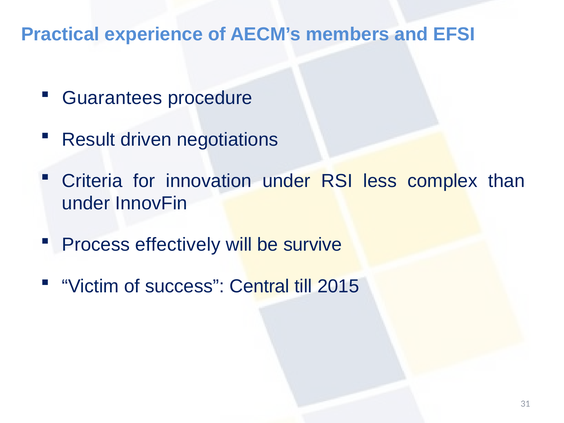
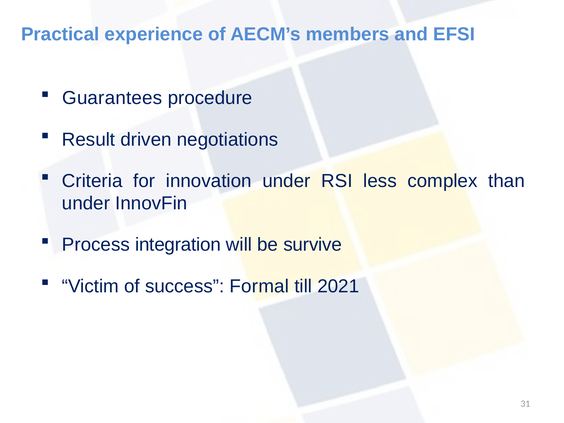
effectively: effectively -> integration
Central: Central -> Formal
2015: 2015 -> 2021
